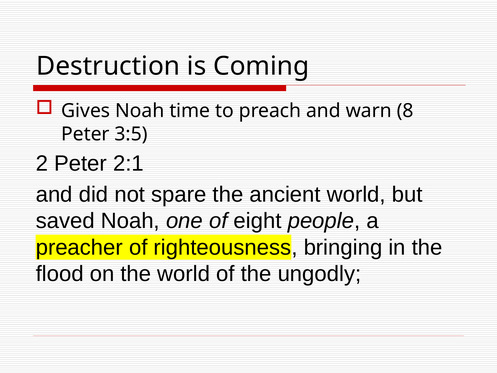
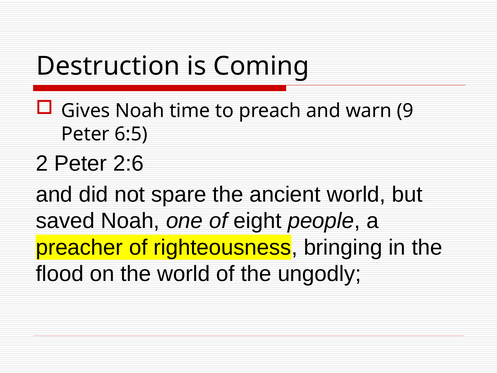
8: 8 -> 9
3:5: 3:5 -> 6:5
2:1: 2:1 -> 2:6
